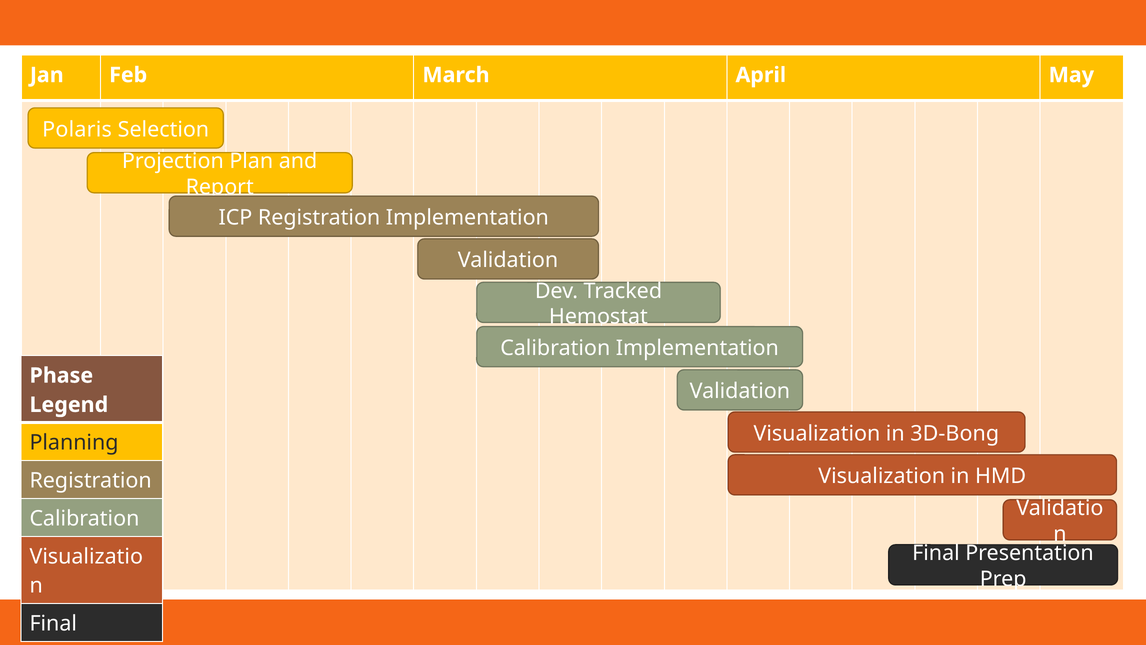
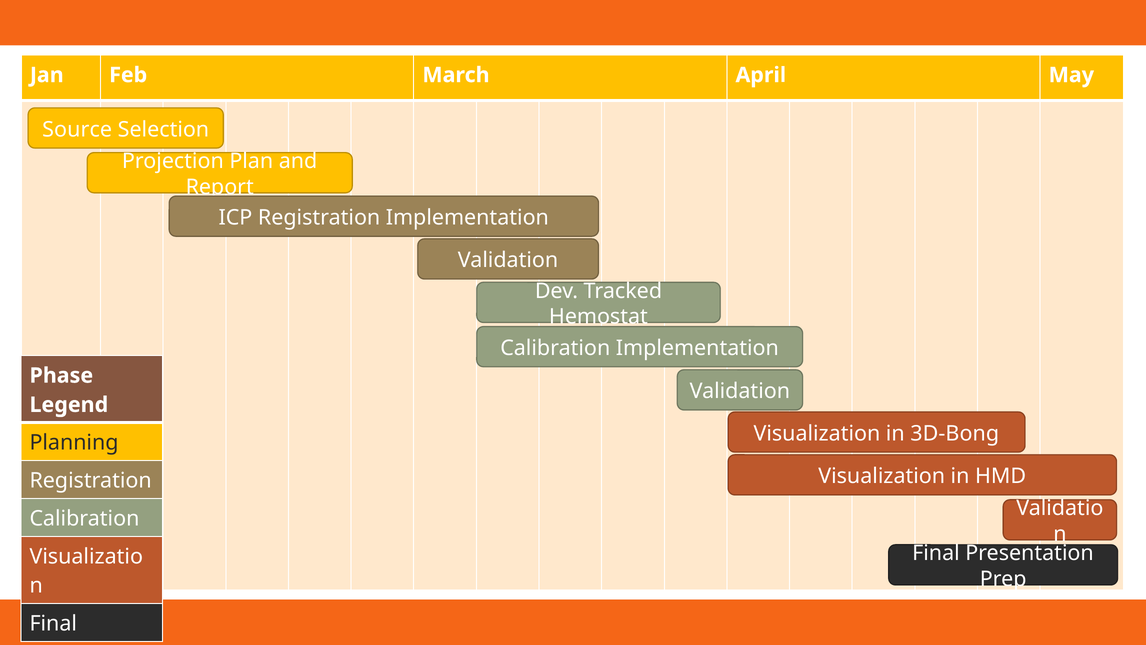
Polaris: Polaris -> Source
